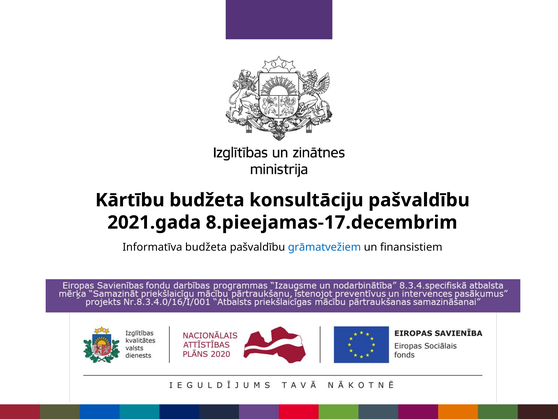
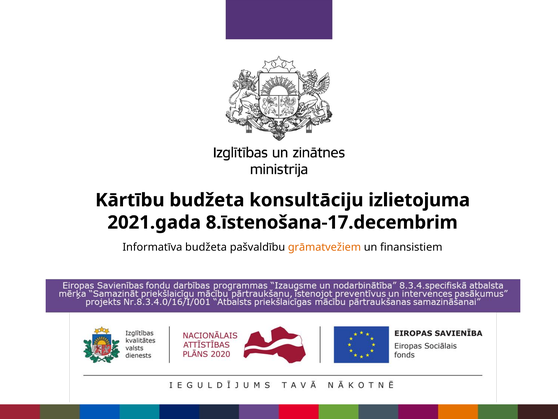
konsultāciju pašvaldību: pašvaldību -> izlietojuma
8.pieejamas-17.decembrim: 8.pieejamas-17.decembrim -> 8.īstenošana-17.decembrim
grāmatvežiem colour: blue -> orange
